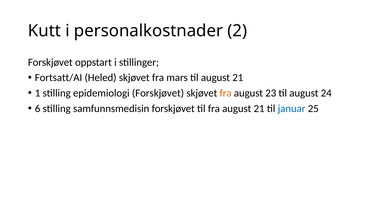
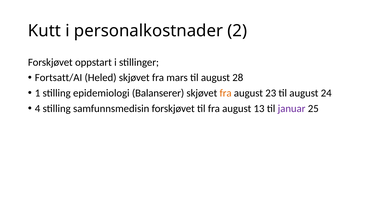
til august 21: 21 -> 28
epidemiologi Forskjøvet: Forskjøvet -> Balanserer
6: 6 -> 4
fra august 21: 21 -> 13
januar colour: blue -> purple
